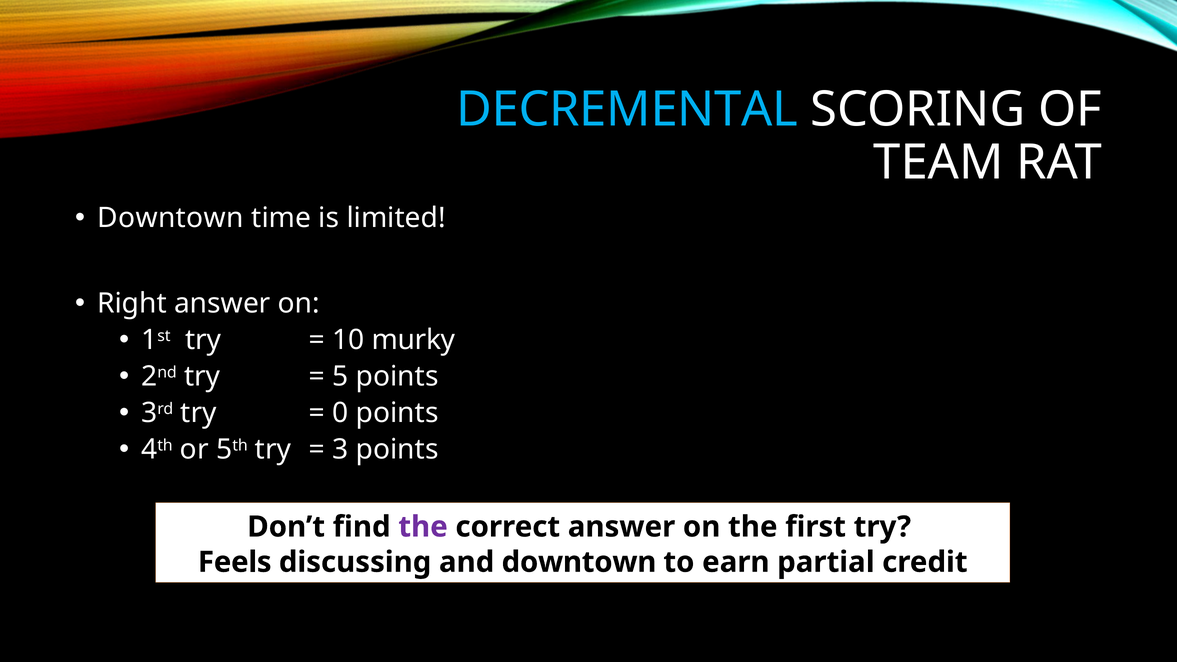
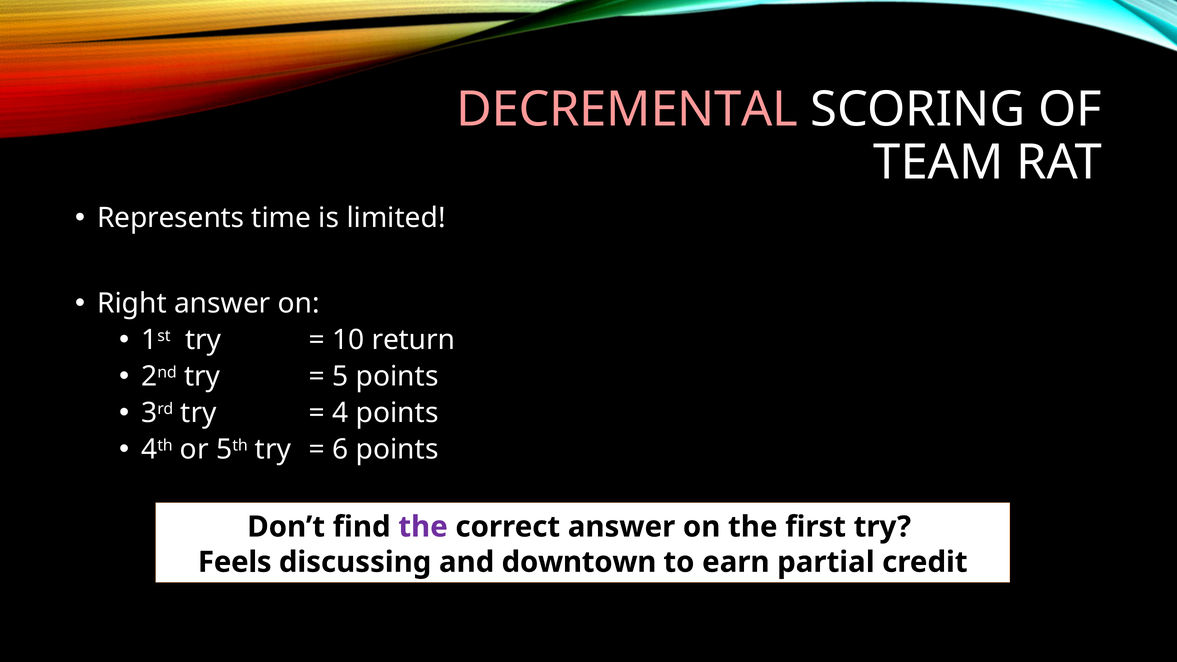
DECREMENTAL colour: light blue -> pink
Downtown at (170, 218): Downtown -> Represents
murky: murky -> return
0: 0 -> 4
3: 3 -> 6
